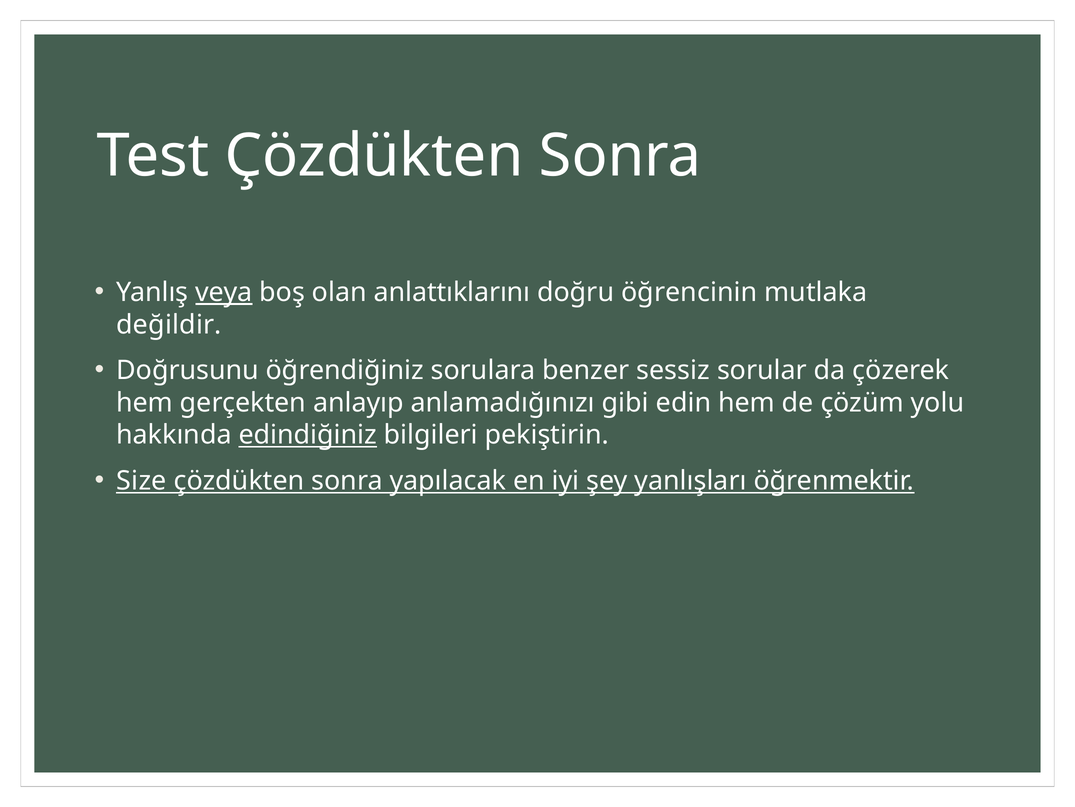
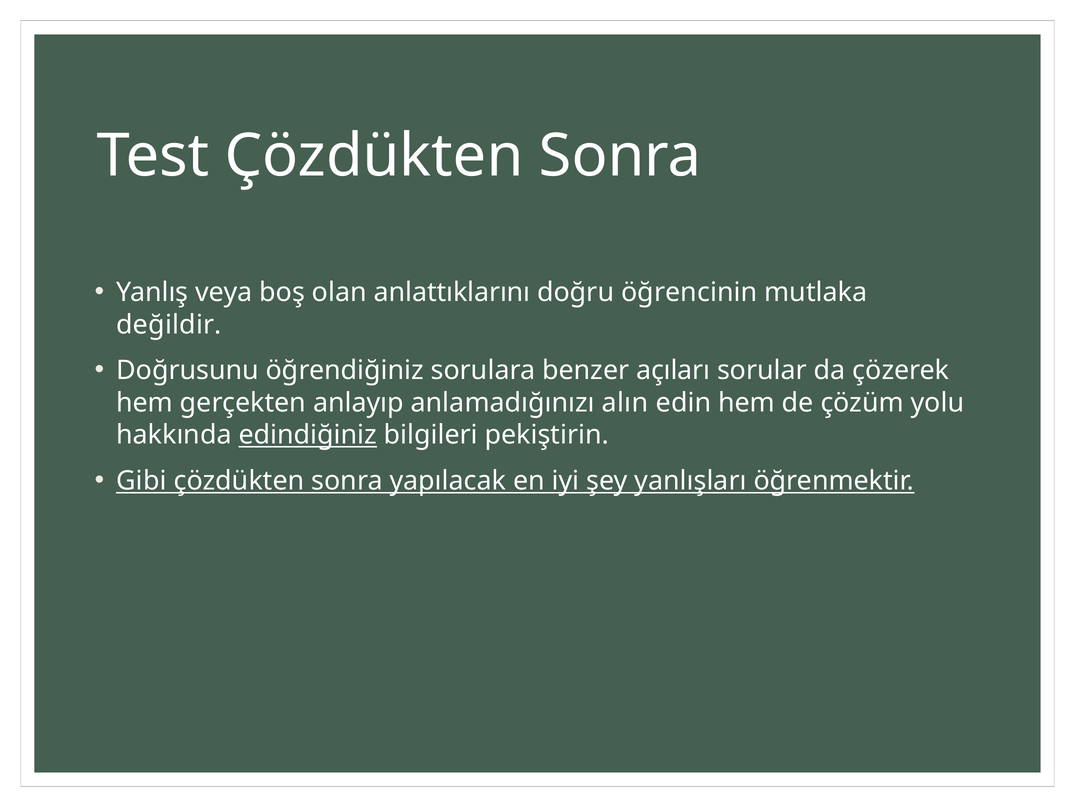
veya underline: present -> none
sessiz: sessiz -> açıları
gibi: gibi -> alın
Size: Size -> Gibi
